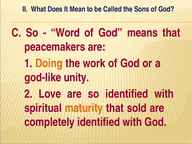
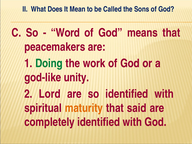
Doing colour: orange -> green
Love: Love -> Lord
sold: sold -> said
